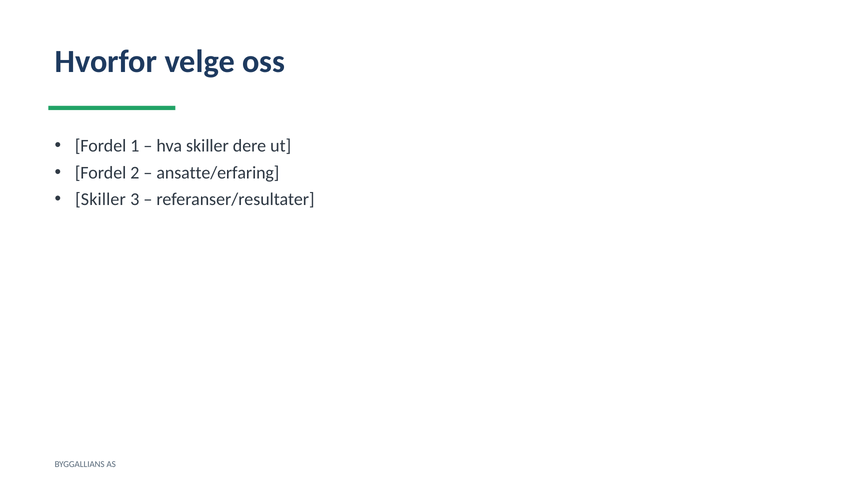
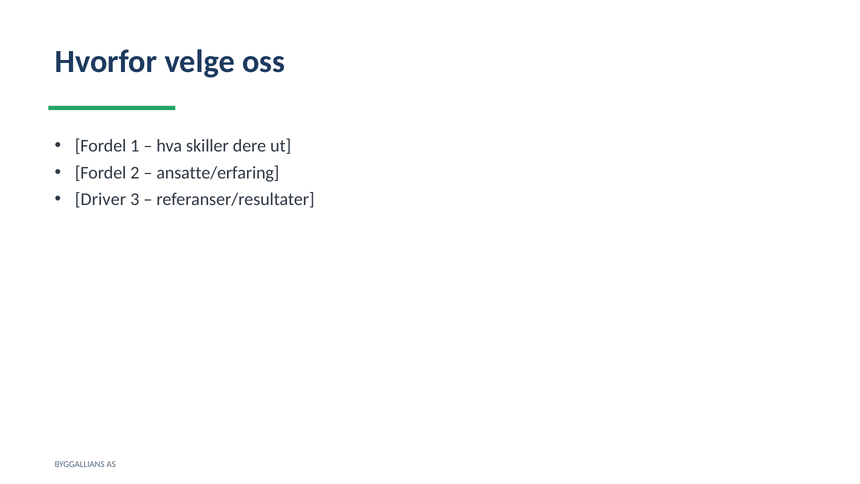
Skiller at (100, 199): Skiller -> Driver
